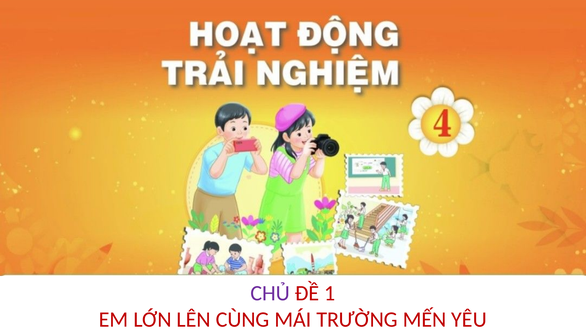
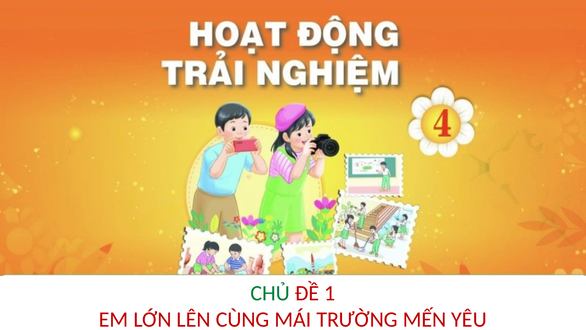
CHỦ colour: purple -> green
